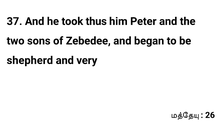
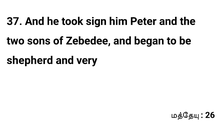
thus: thus -> sign
